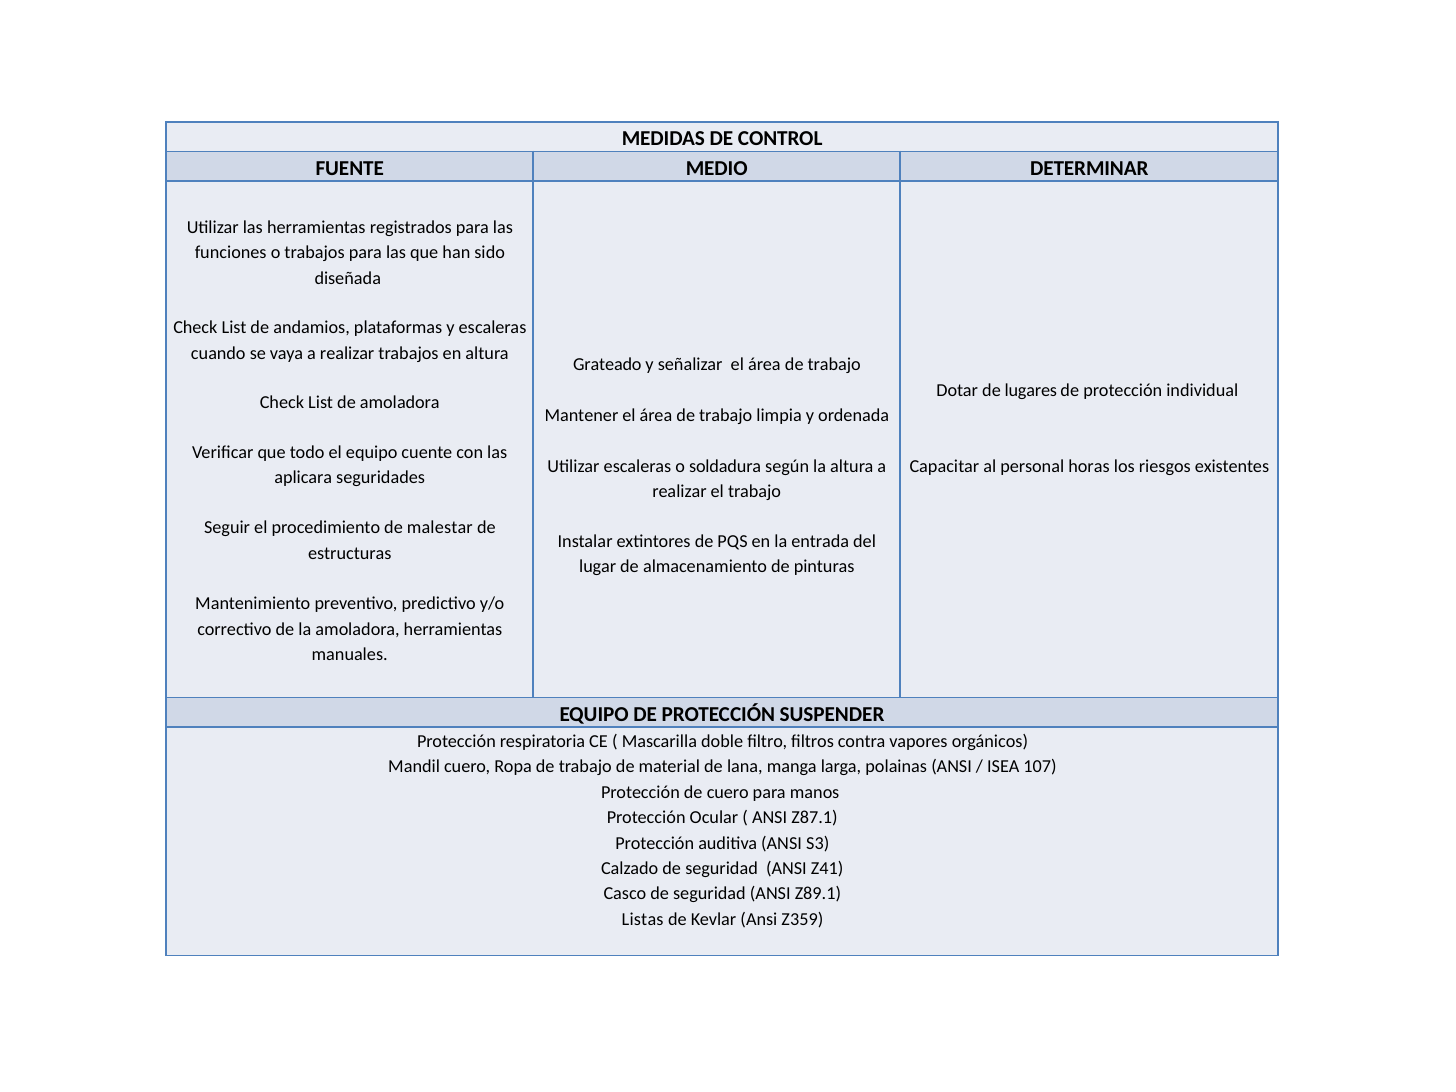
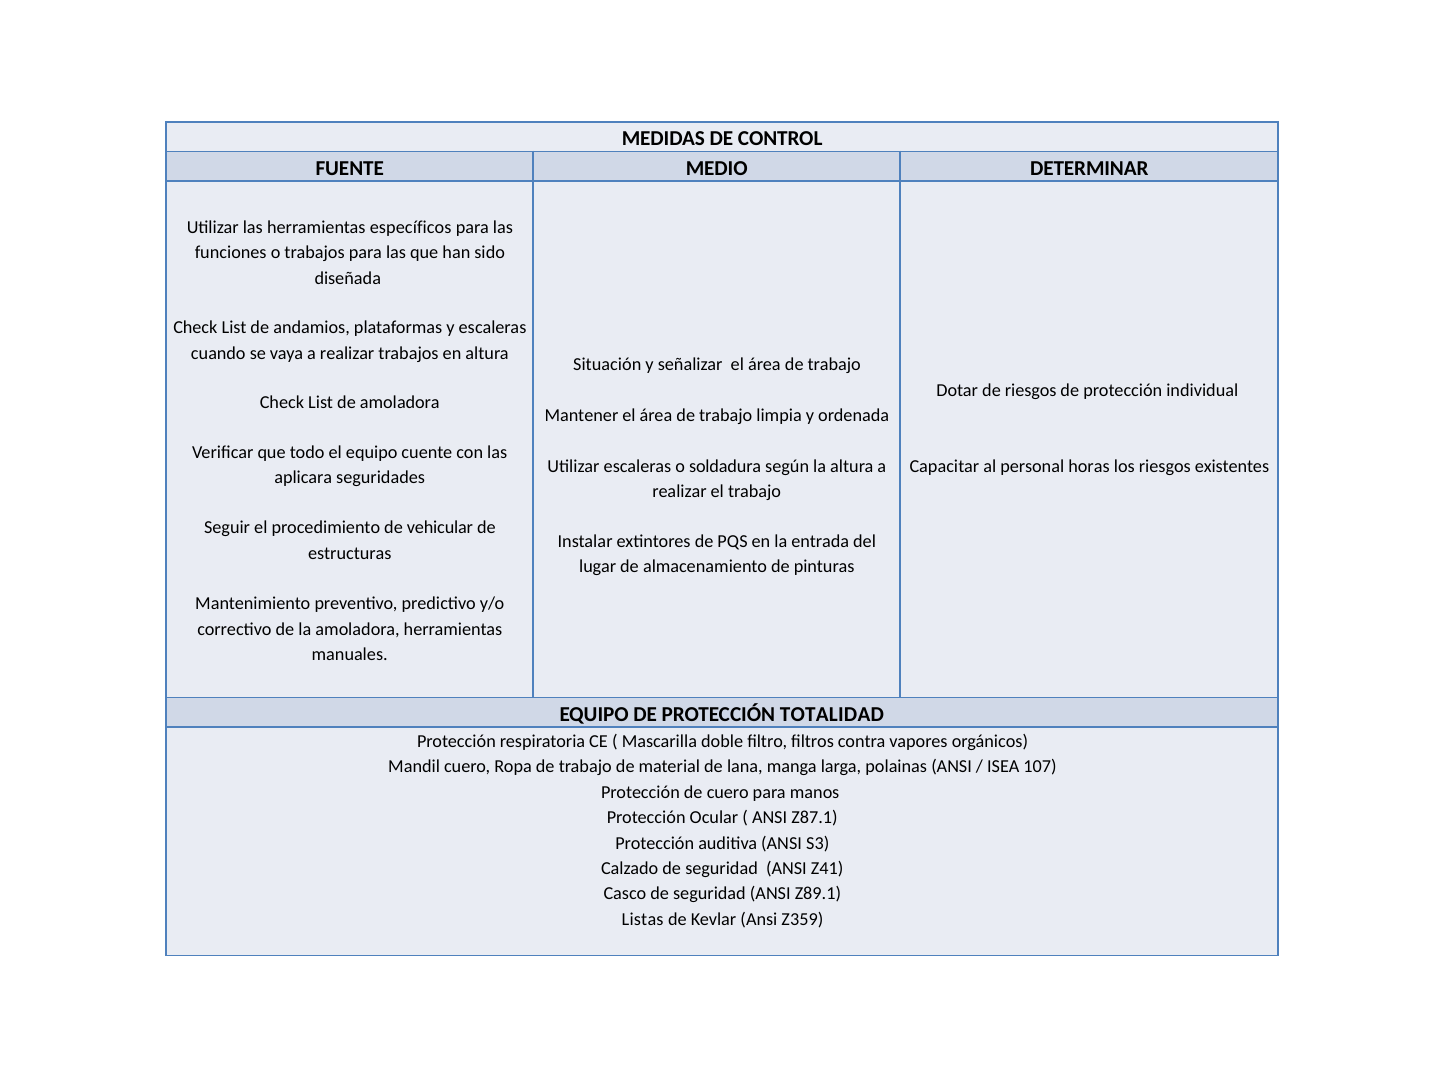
registrados: registrados -> específicos
Grateado: Grateado -> Situación
de lugares: lugares -> riesgos
malestar: malestar -> vehicular
SUSPENDER: SUSPENDER -> TOTALIDAD
